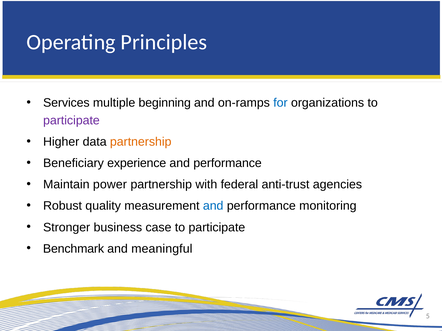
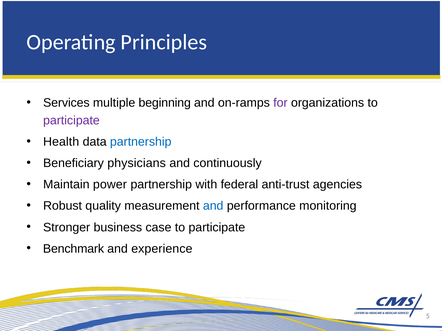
for colour: blue -> purple
Higher: Higher -> Health
partnership at (141, 142) colour: orange -> blue
experience: experience -> physicians
performance at (228, 164): performance -> continuously
meaningful: meaningful -> experience
